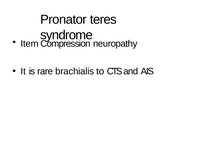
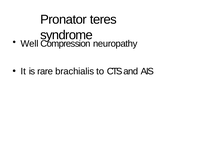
Item: Item -> Well
